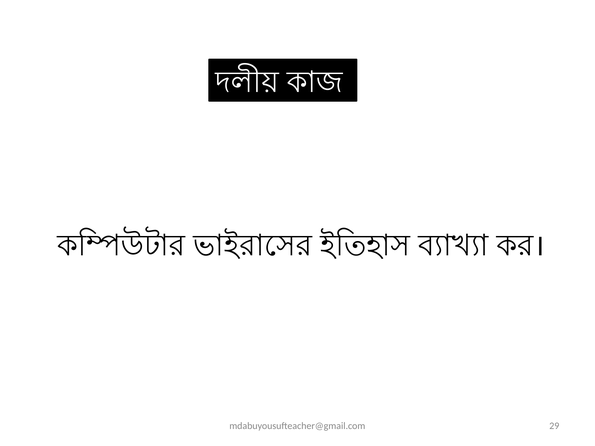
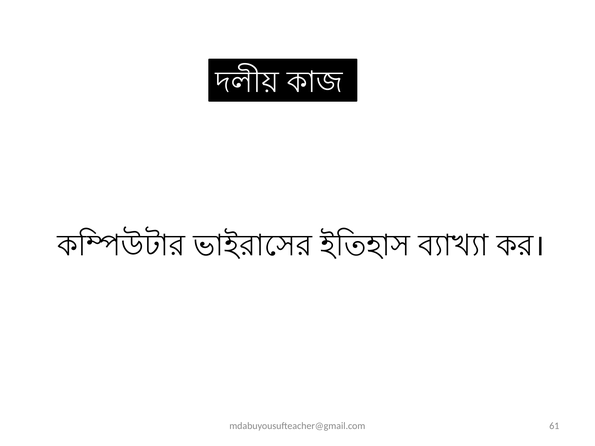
29: 29 -> 61
